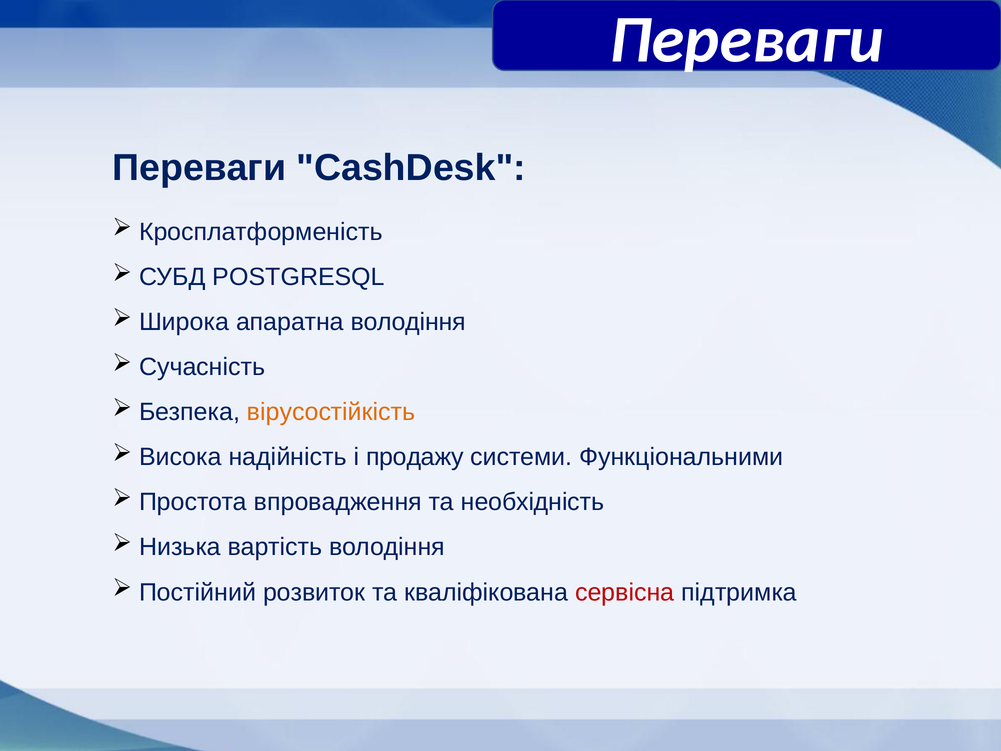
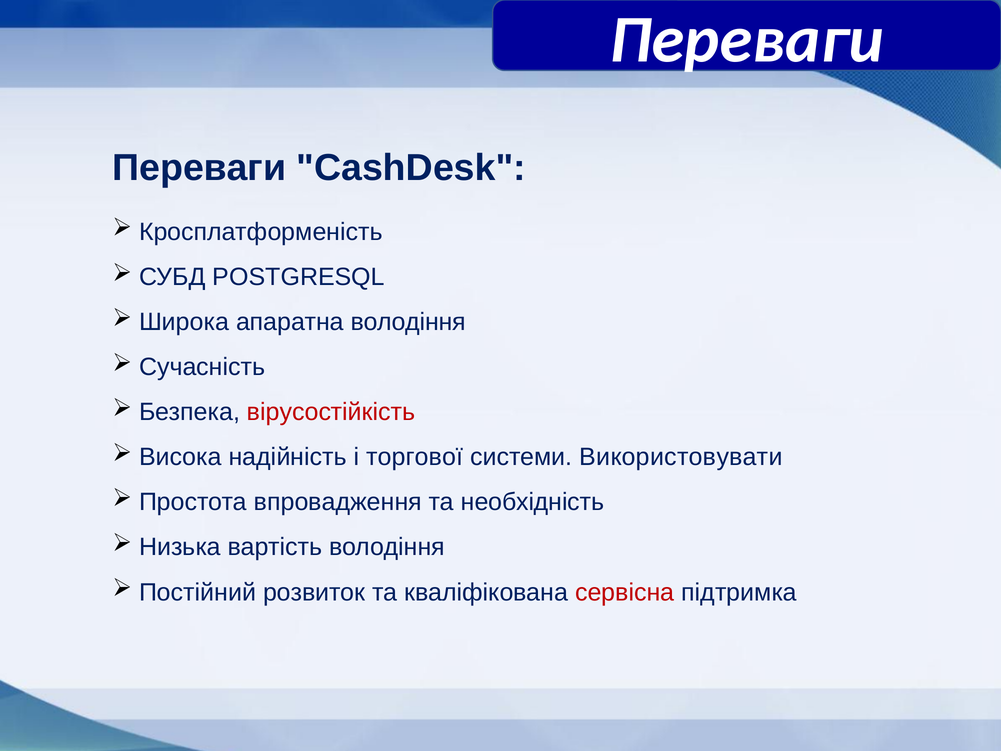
вірусостійкість colour: orange -> red
продажу: продажу -> торгової
Функціональними: Функціональними -> Використовувати
